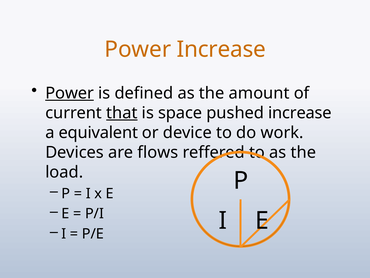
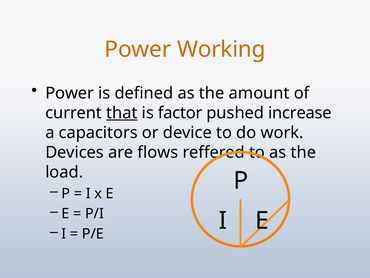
Power Increase: Increase -> Working
Power at (70, 93) underline: present -> none
space: space -> factor
equivalent: equivalent -> capacitors
